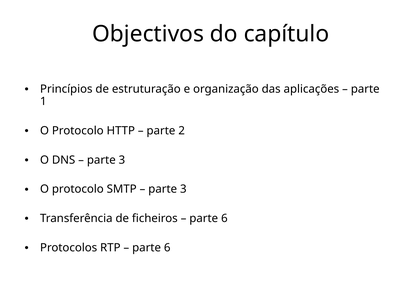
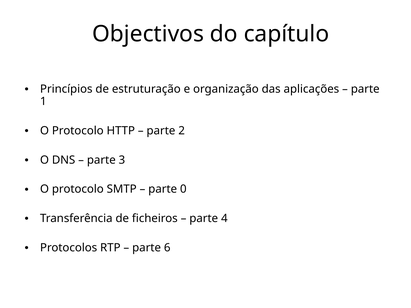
3 at (183, 189): 3 -> 0
6 at (224, 219): 6 -> 4
